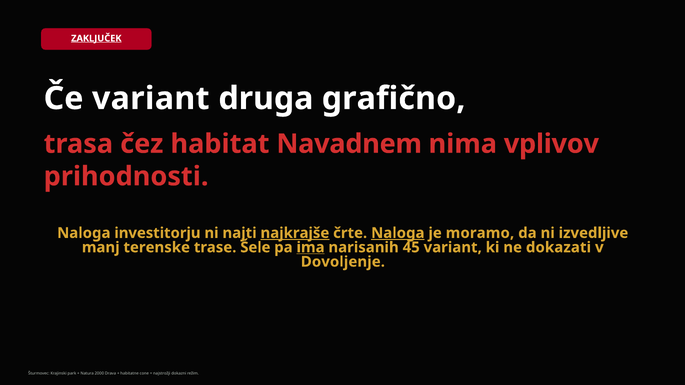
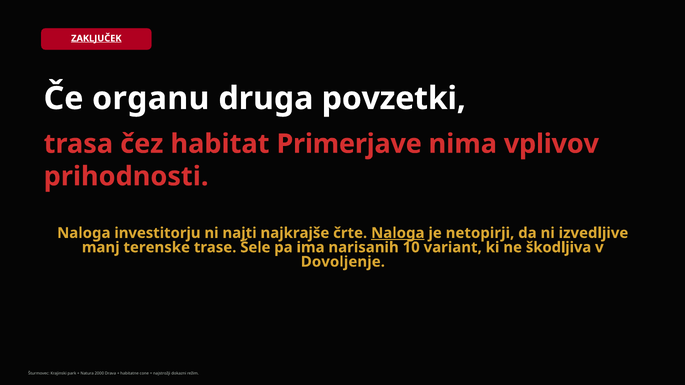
Če variant: variant -> organu
grafično: grafično -> povzetki
Navadnem: Navadnem -> Primerjave
najkrajše underline: present -> none
moramo: moramo -> netopirji
ima underline: present -> none
45: 45 -> 10
dokazati: dokazati -> škodljiva
